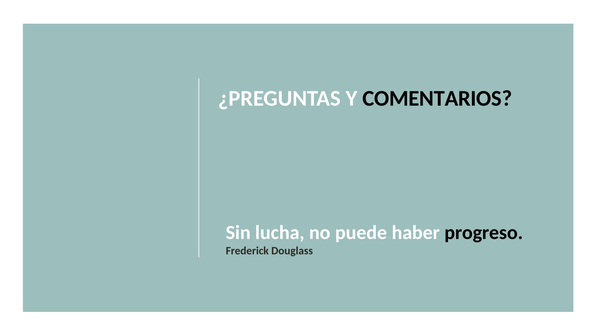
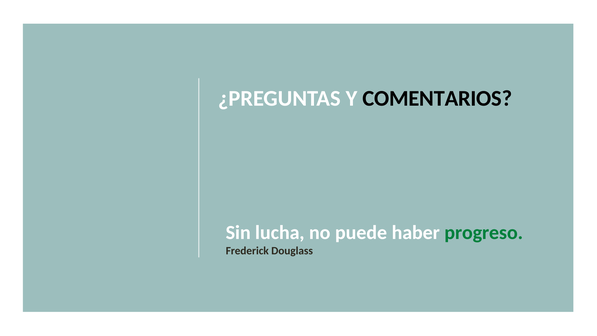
progreso colour: black -> green
